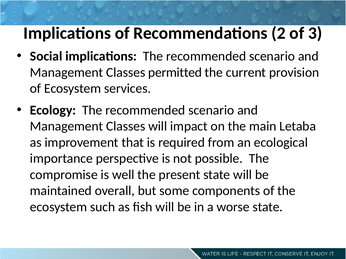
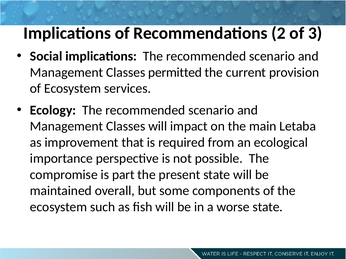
well: well -> part
